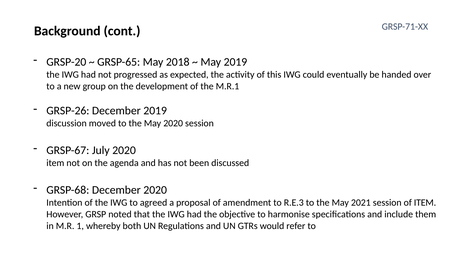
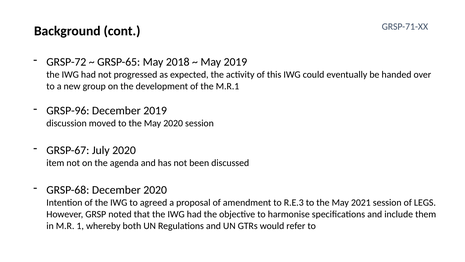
GRSP-20: GRSP-20 -> GRSP-72
GRSP-26: GRSP-26 -> GRSP-96
of ITEM: ITEM -> LEGS
